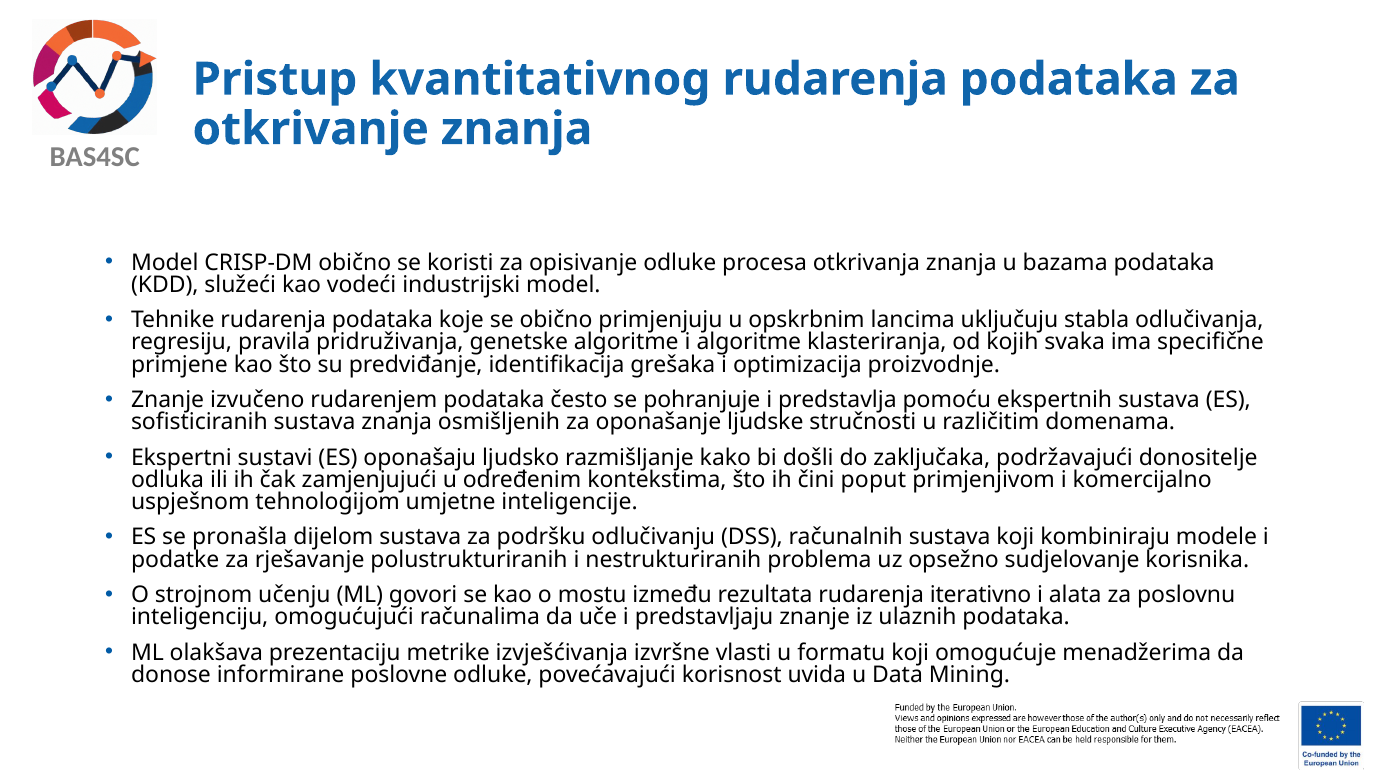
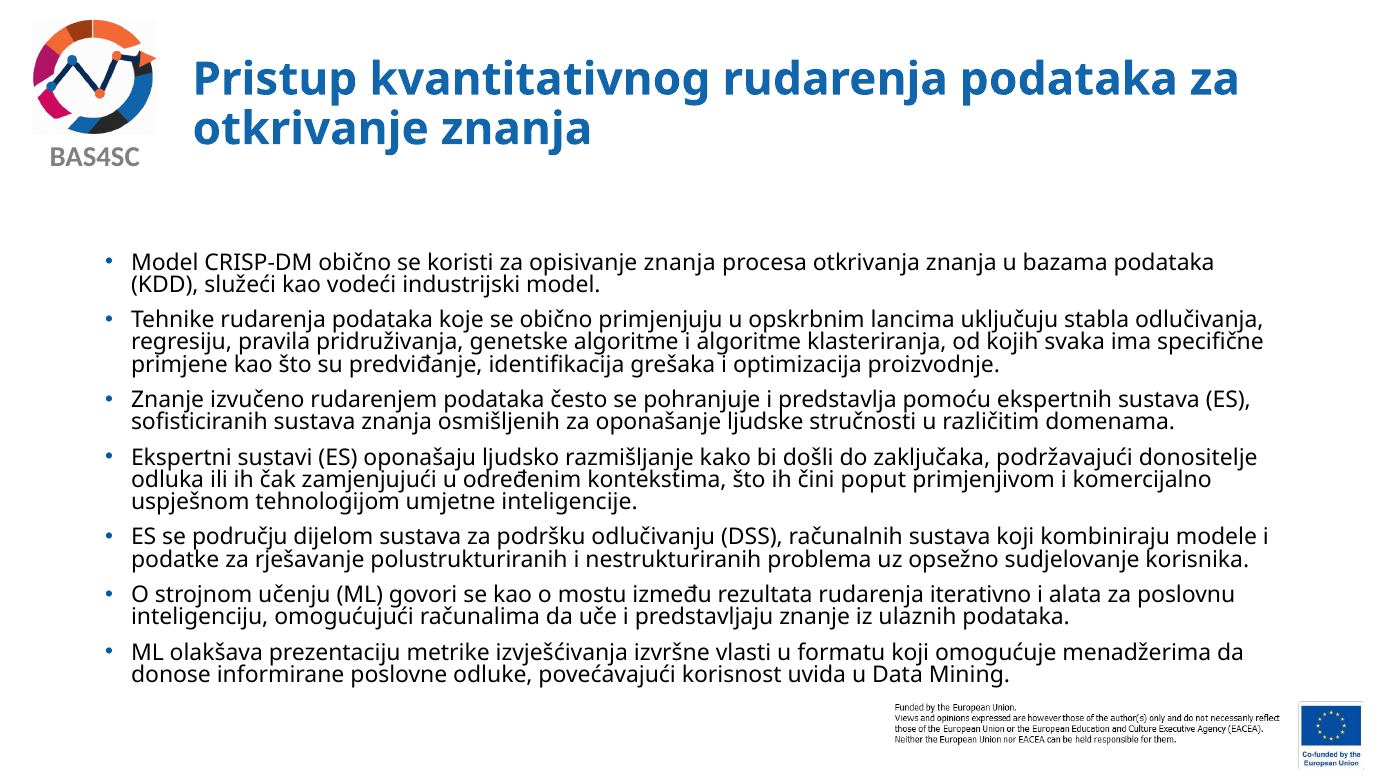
opisivanje odluke: odluke -> znanja
pronašla: pronašla -> području
